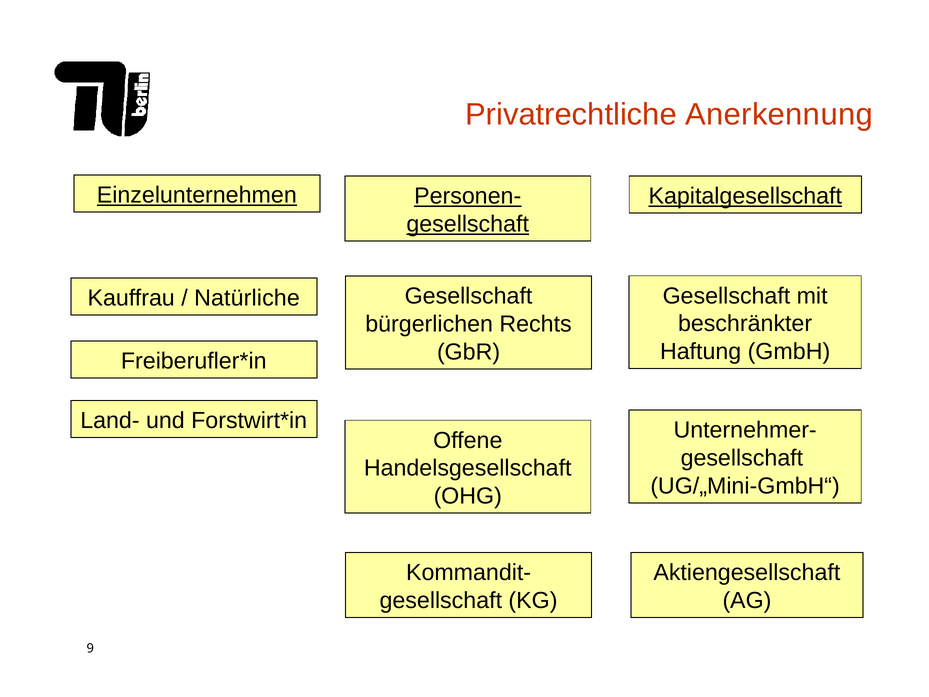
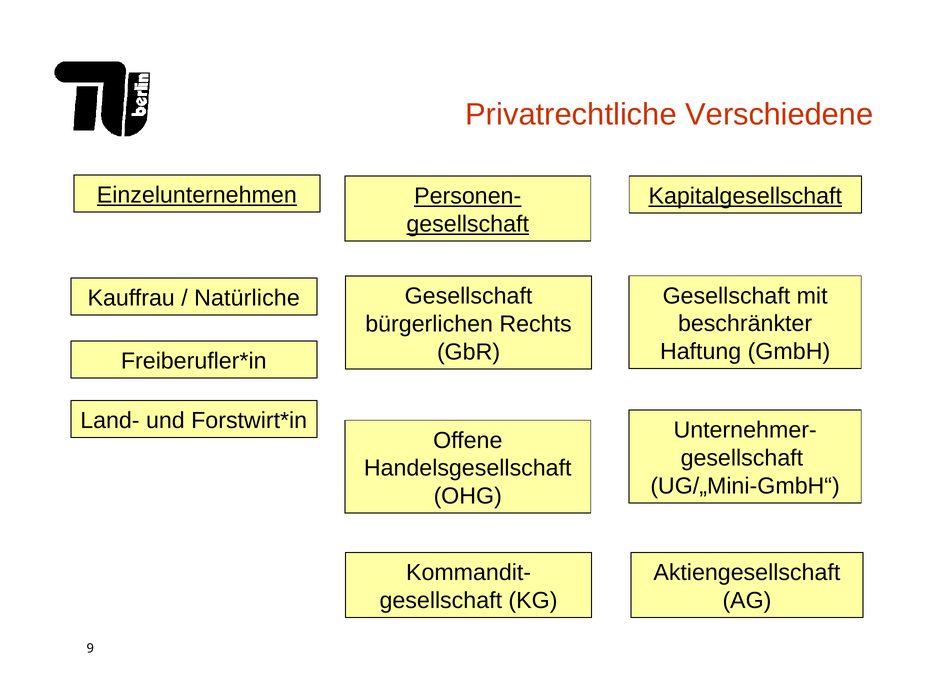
Anerkennung: Anerkennung -> Verschiedene
